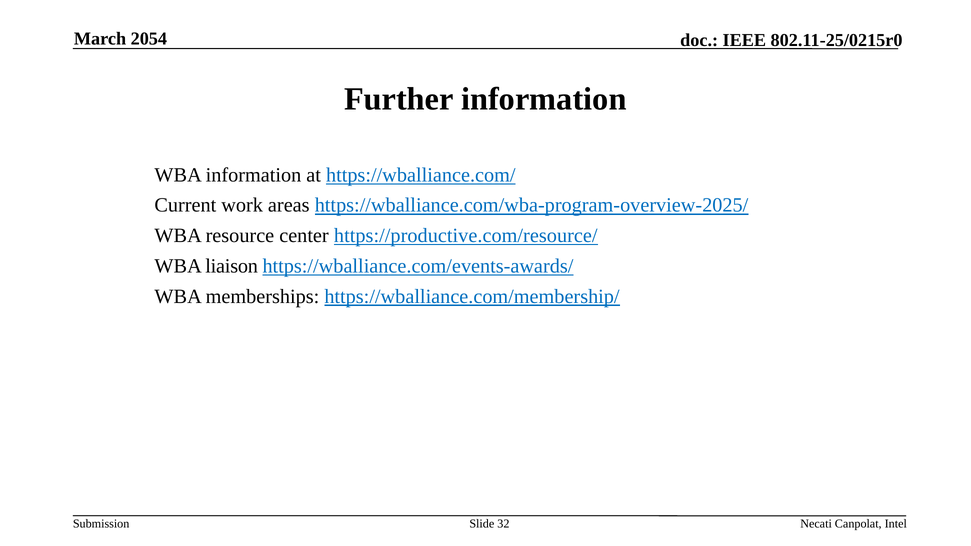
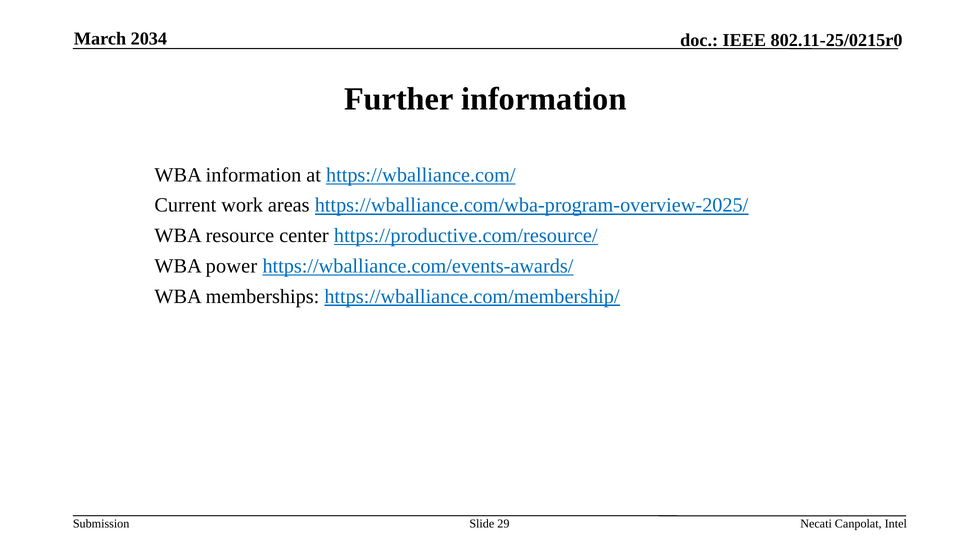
2054: 2054 -> 2034
liaison: liaison -> power
32: 32 -> 29
